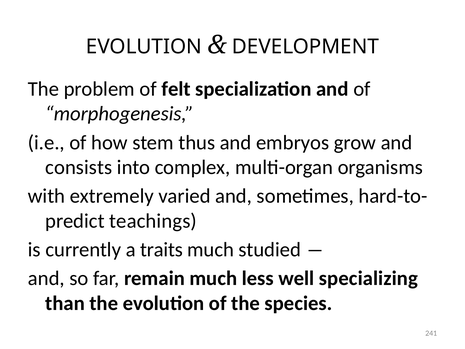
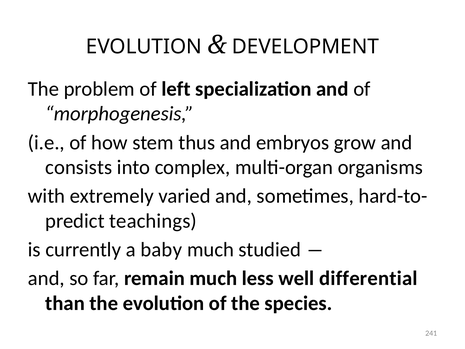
felt: felt -> left
traits: traits -> baby
specializing: specializing -> differential
